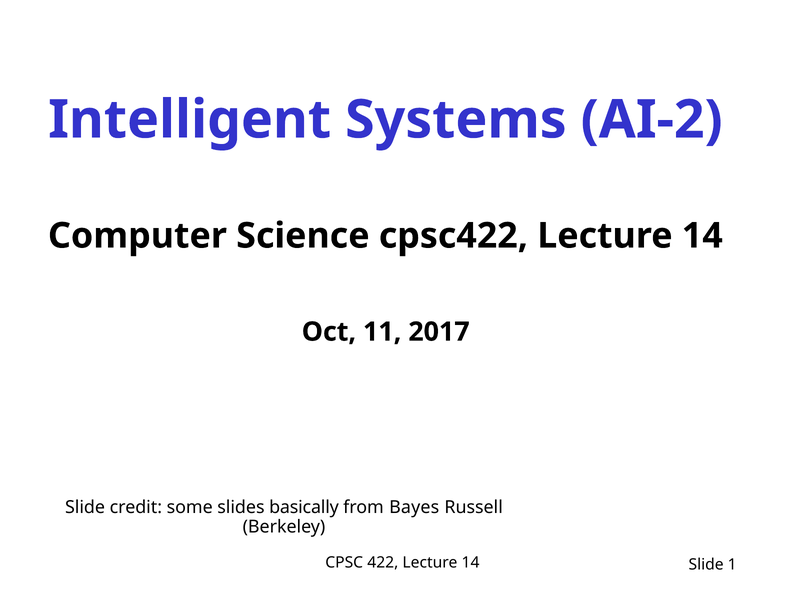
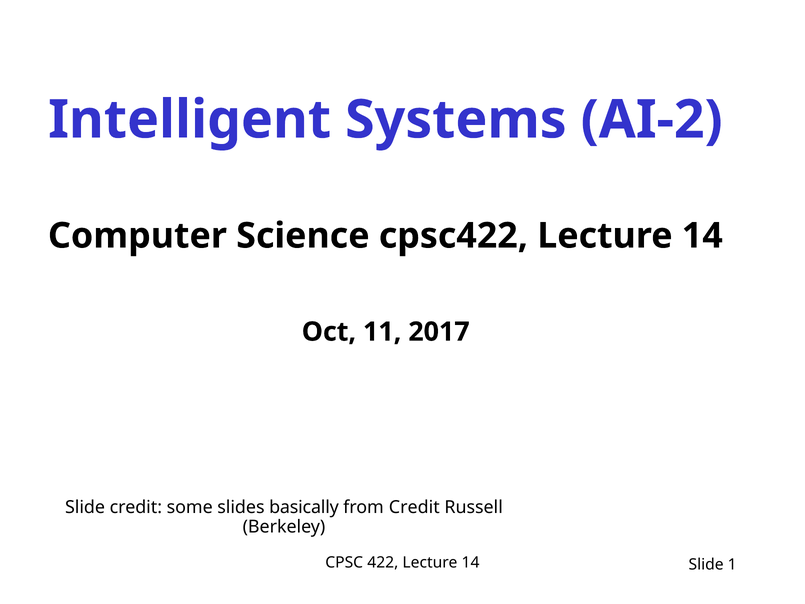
from Bayes: Bayes -> Credit
